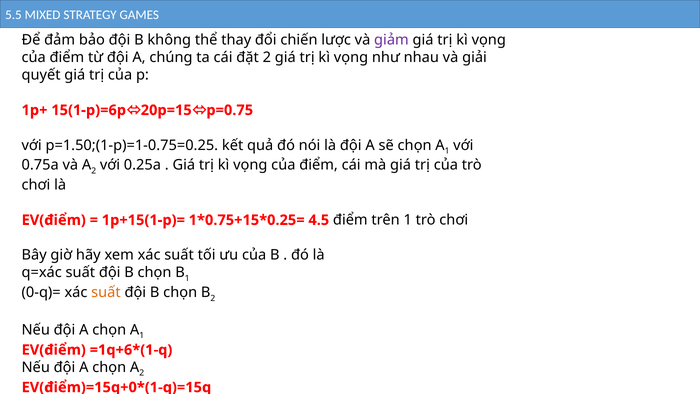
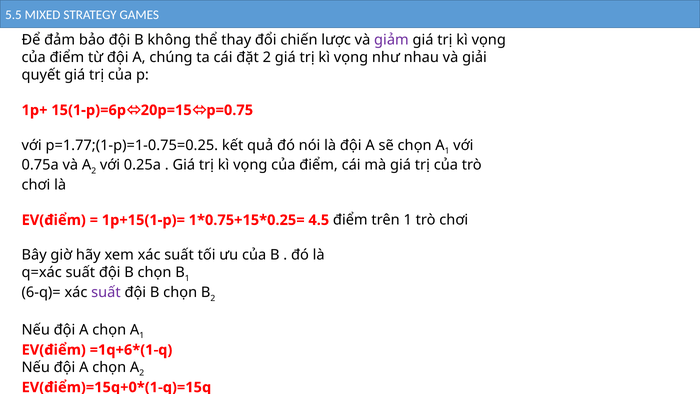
p=1.50;(1-p)=1-0.75=0.25: p=1.50;(1-p)=1-0.75=0.25 -> p=1.77;(1-p)=1-0.75=0.25
0-q)=: 0-q)= -> 6-q)=
suất at (106, 292) colour: orange -> purple
